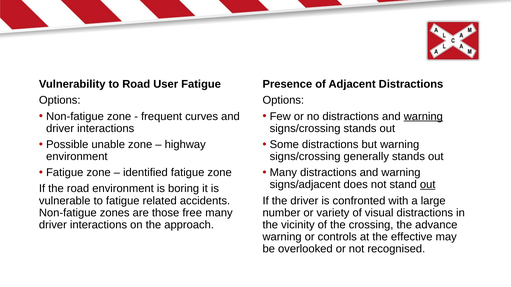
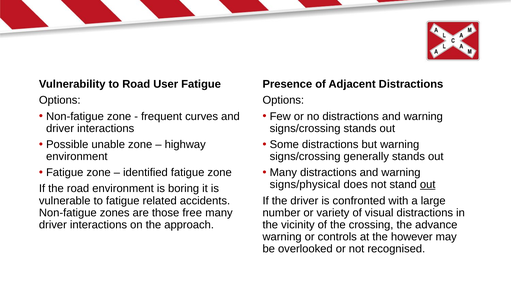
warning at (423, 117) underline: present -> none
signs/adjacent: signs/adjacent -> signs/physical
effective: effective -> however
